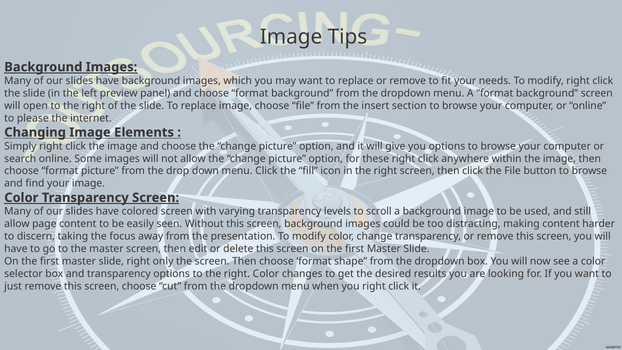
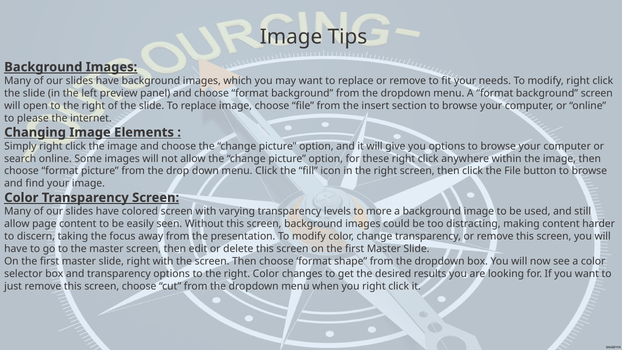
scroll: scroll -> more
right only: only -> with
